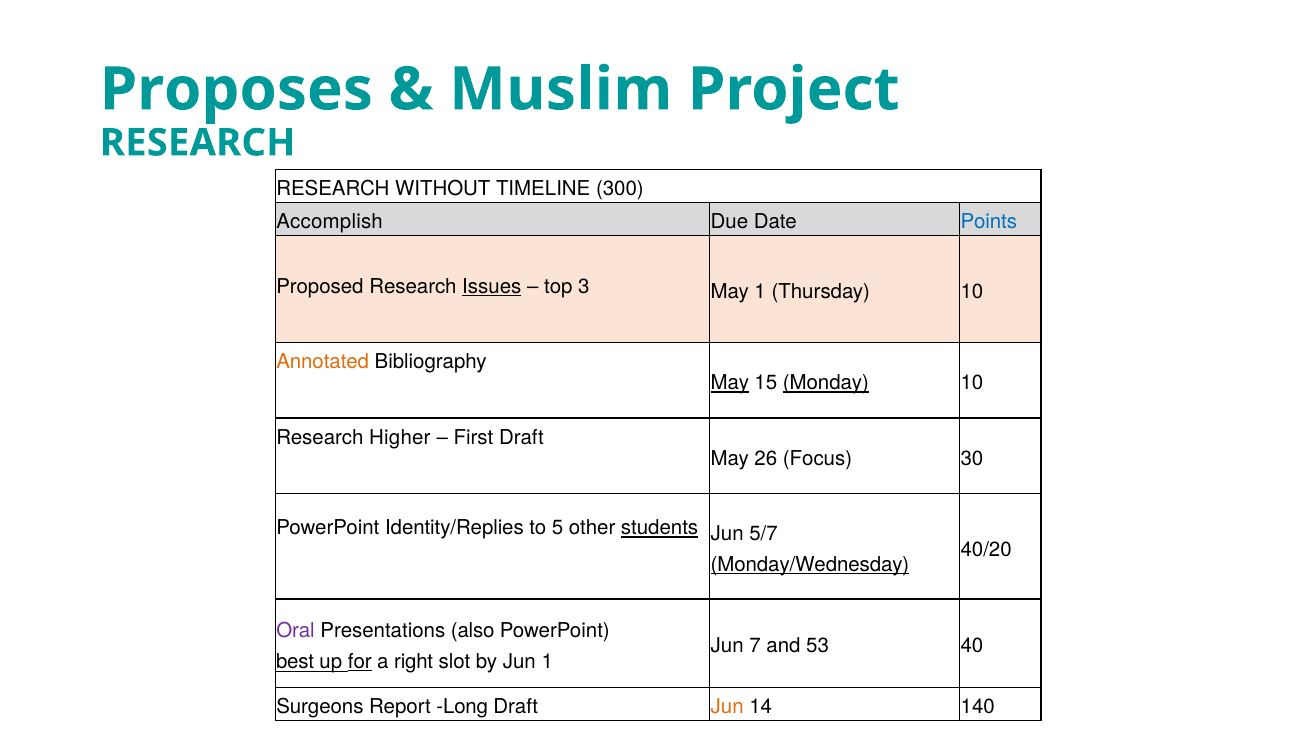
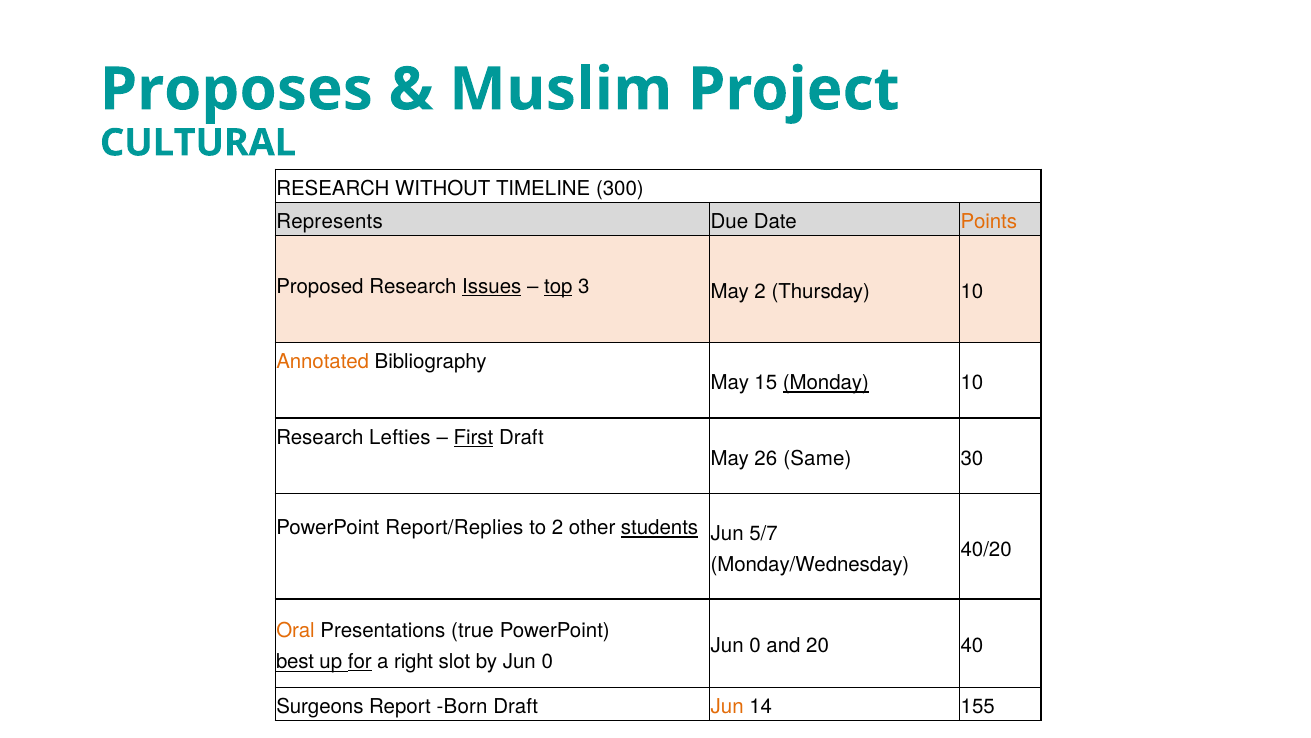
RESEARCH at (198, 143): RESEARCH -> CULTURAL
Accomplish: Accomplish -> Represents
Points colour: blue -> orange
top underline: none -> present
May 1: 1 -> 2
May at (730, 383) underline: present -> none
Higher: Higher -> Lefties
First underline: none -> present
Focus: Focus -> Same
Identity/Replies: Identity/Replies -> Report/Replies
to 5: 5 -> 2
Monday/Wednesday underline: present -> none
Oral colour: purple -> orange
also: also -> true
7 at (755, 645): 7 -> 0
53: 53 -> 20
by Jun 1: 1 -> 0
Long: Long -> Born
140: 140 -> 155
